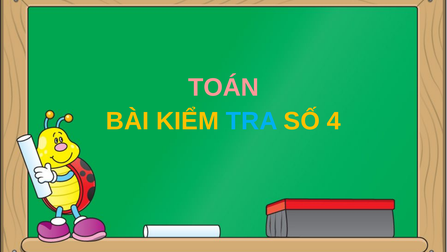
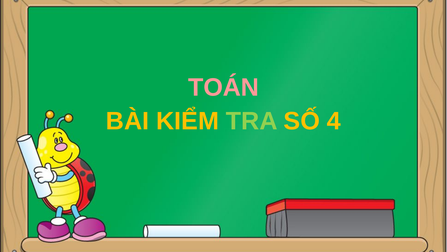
TRA colour: light blue -> light green
